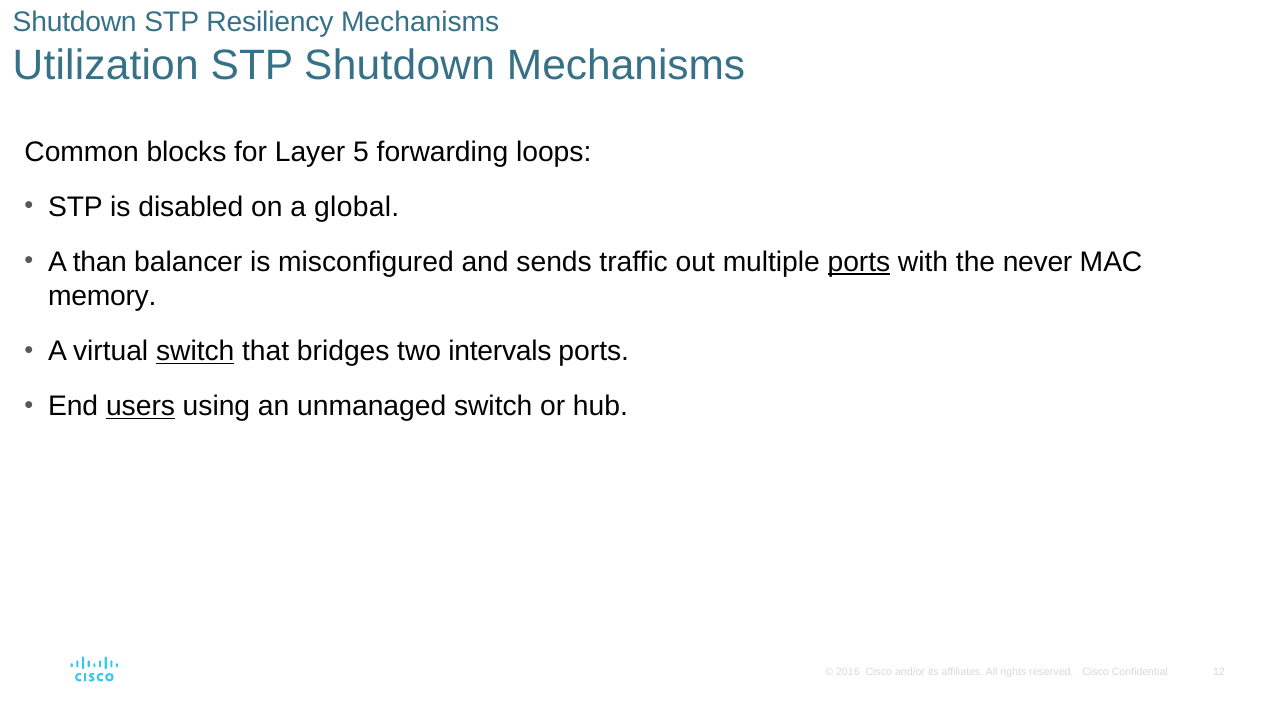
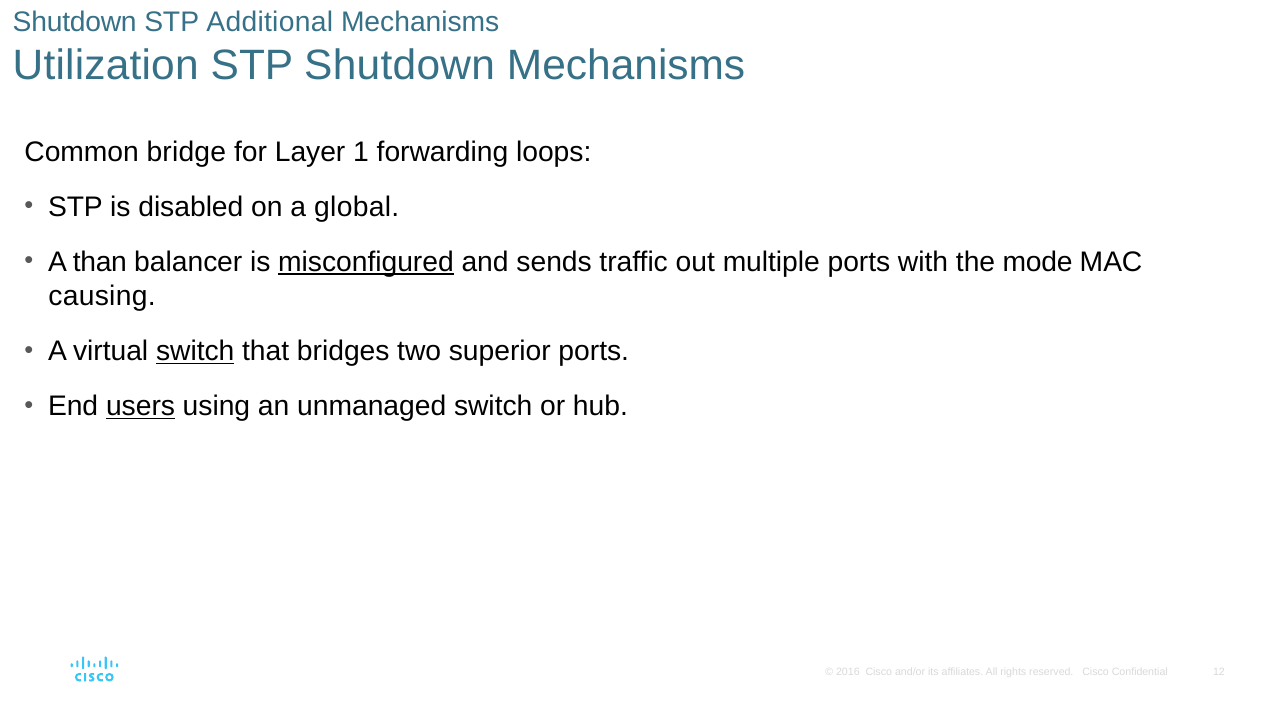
Resiliency: Resiliency -> Additional
blocks: blocks -> bridge
5: 5 -> 1
misconfigured underline: none -> present
ports at (859, 262) underline: present -> none
never: never -> mode
memory: memory -> causing
intervals: intervals -> superior
